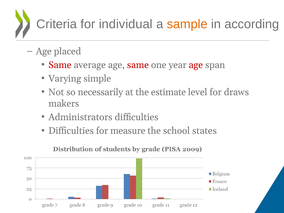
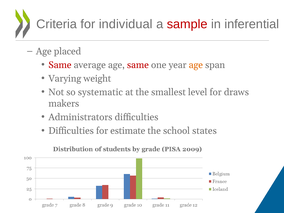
sample colour: orange -> red
according: according -> inferential
age at (196, 65) colour: red -> orange
simple: simple -> weight
necessarily: necessarily -> systematic
estimate: estimate -> smallest
measure: measure -> estimate
